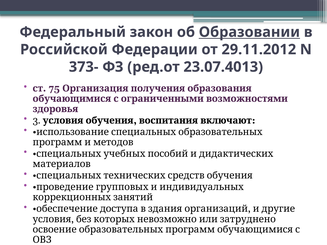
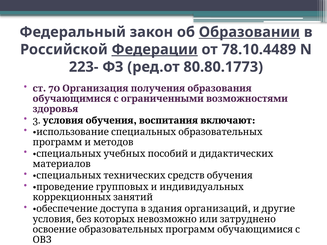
Федерации underline: none -> present
29.11.2012: 29.11.2012 -> 78.10.4489
373-: 373- -> 223-
23.07.4013: 23.07.4013 -> 80.80.1773
75: 75 -> 70
